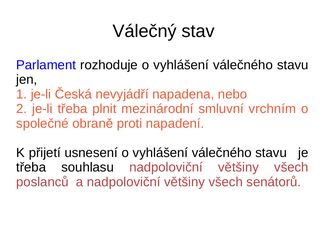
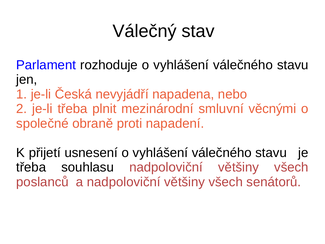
vrchním: vrchním -> věcnými
